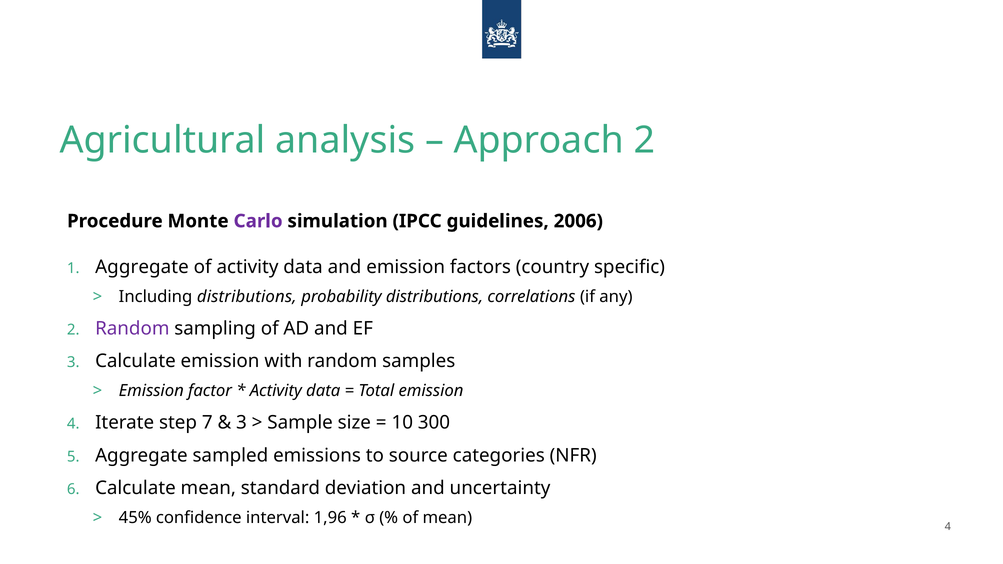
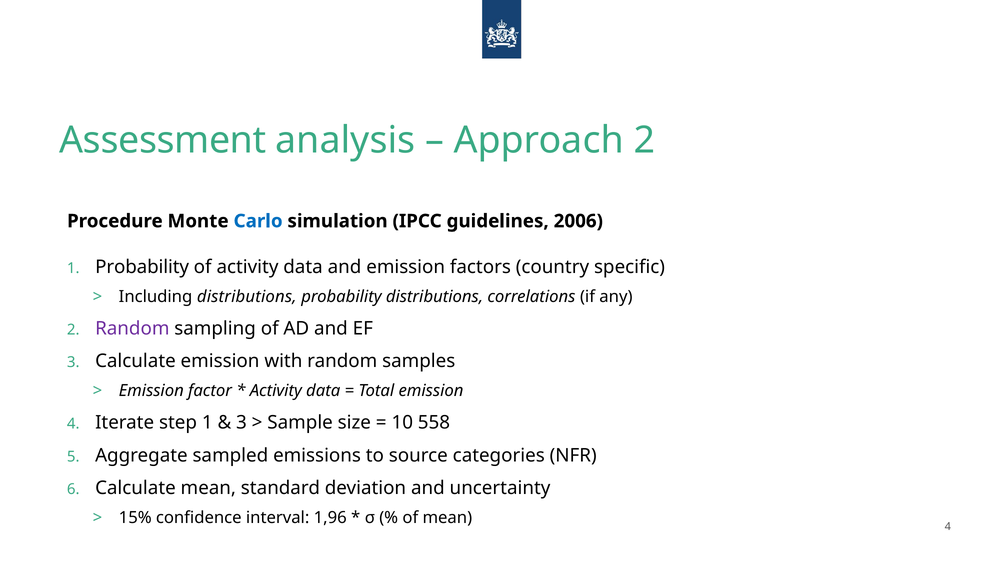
Agricultural: Agricultural -> Assessment
Carlo colour: purple -> blue
Aggregate at (142, 267): Aggregate -> Probability
step 7: 7 -> 1
300: 300 -> 558
45%: 45% -> 15%
